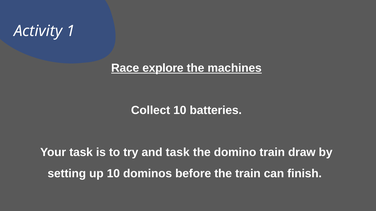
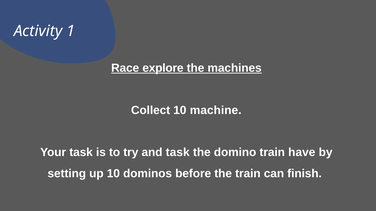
batteries: batteries -> machine
draw: draw -> have
